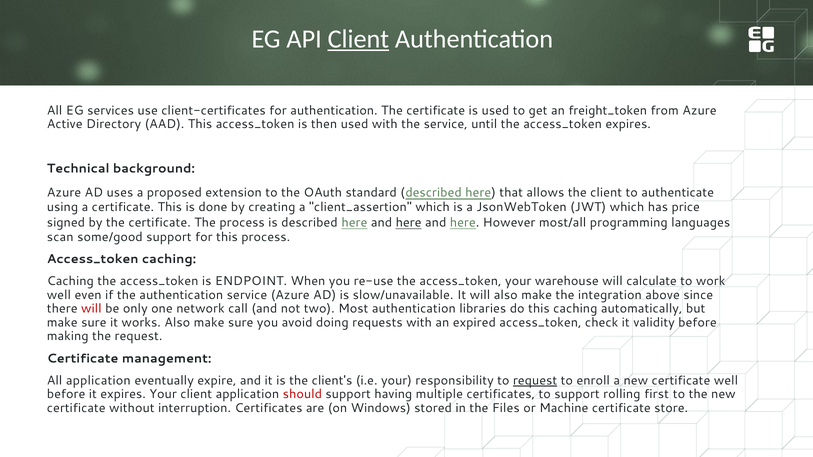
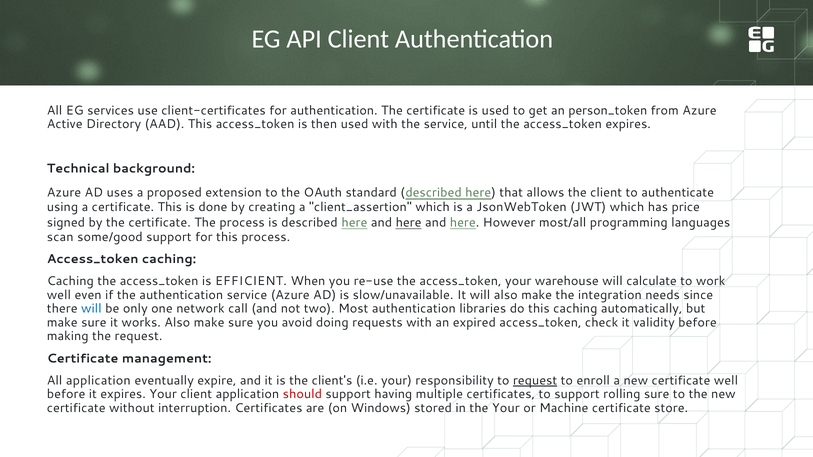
Client at (358, 39) underline: present -> none
freight_token: freight_token -> person_token
ENDPOINT: ENDPOINT -> EFFICIENT
above: above -> needs
will at (91, 309) colour: red -> blue
rolling first: first -> sure
the Files: Files -> Your
